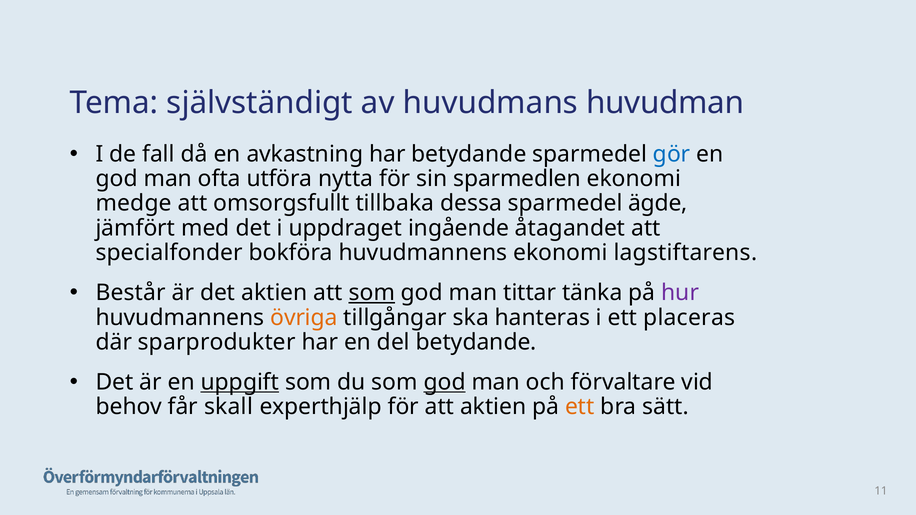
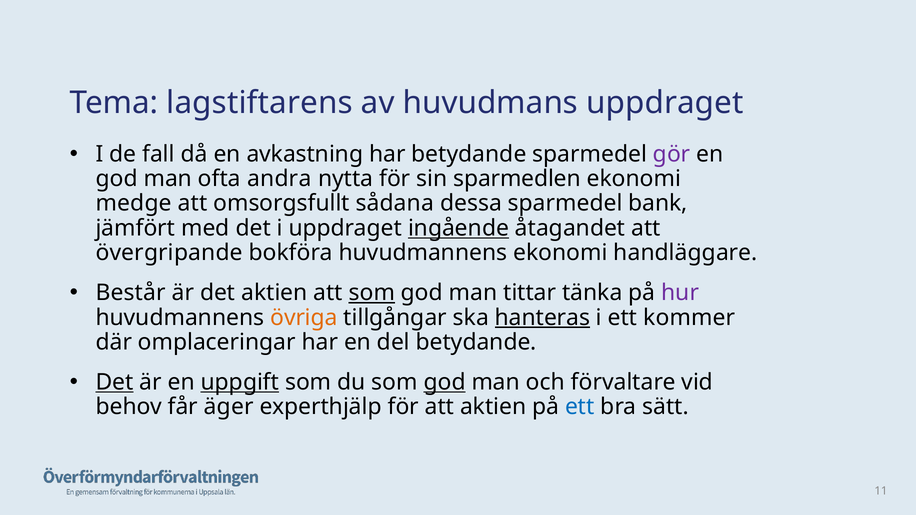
självständigt: självständigt -> lagstiftarens
huvudmans huvudman: huvudman -> uppdraget
gör colour: blue -> purple
utföra: utföra -> andra
tillbaka: tillbaka -> sådana
ägde: ägde -> bank
ingående underline: none -> present
specialfonder: specialfonder -> övergripande
lagstiftarens: lagstiftarens -> handläggare
hanteras underline: none -> present
placeras: placeras -> kommer
sparprodukter: sparprodukter -> omplaceringar
Det at (115, 382) underline: none -> present
skall: skall -> äger
ett at (580, 407) colour: orange -> blue
